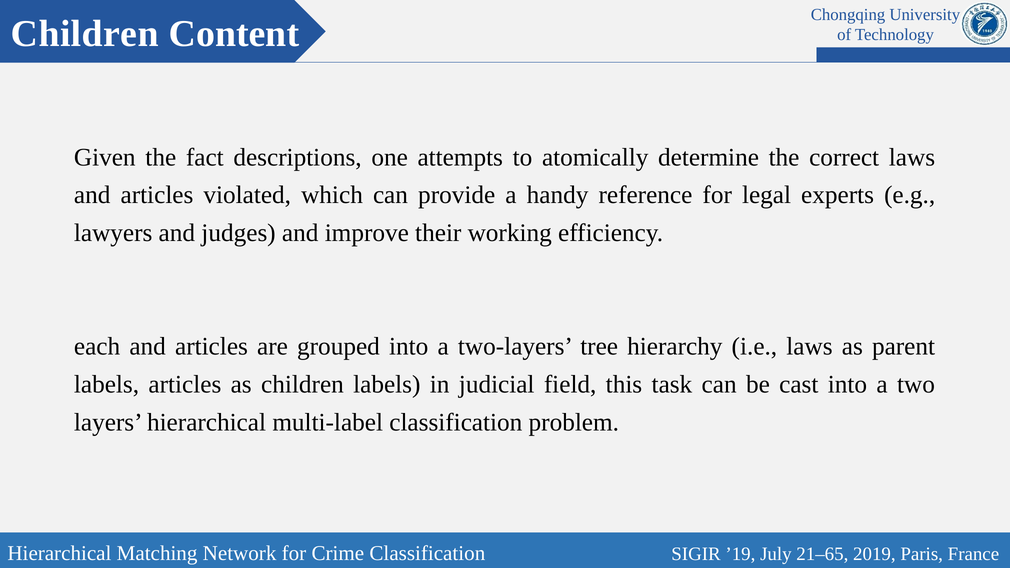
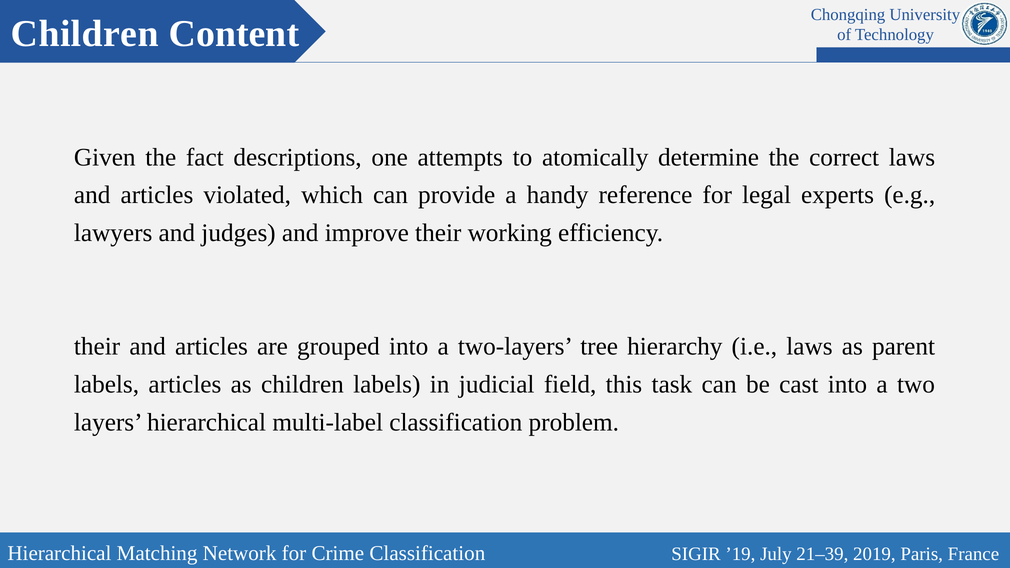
each at (97, 347): each -> their
21–65: 21–65 -> 21–39
